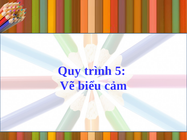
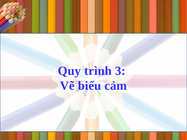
5: 5 -> 3
